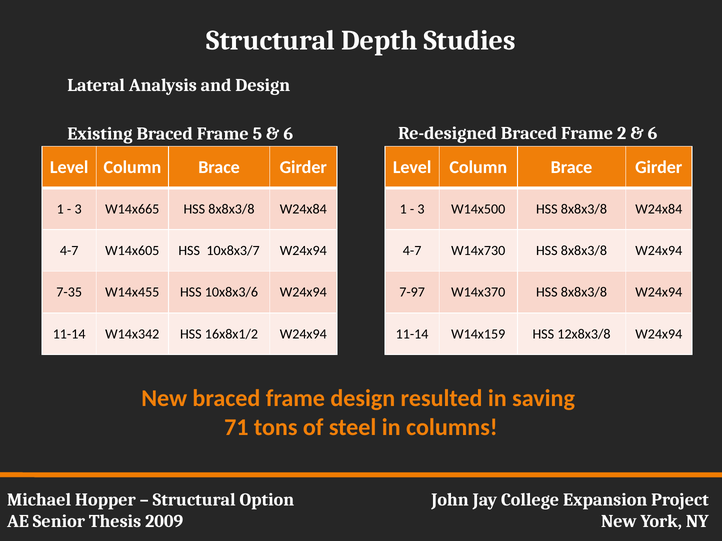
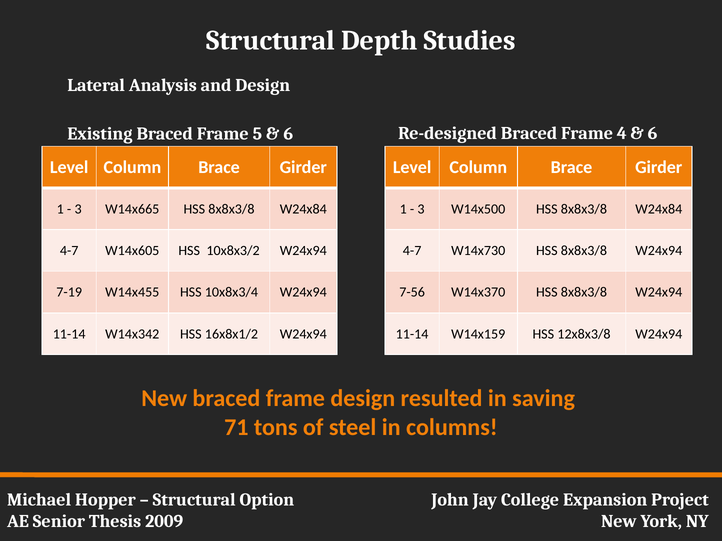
2: 2 -> 4
10x8x3/7: 10x8x3/7 -> 10x8x3/2
7-35: 7-35 -> 7-19
10x8x3/6: 10x8x3/6 -> 10x8x3/4
7-97: 7-97 -> 7-56
